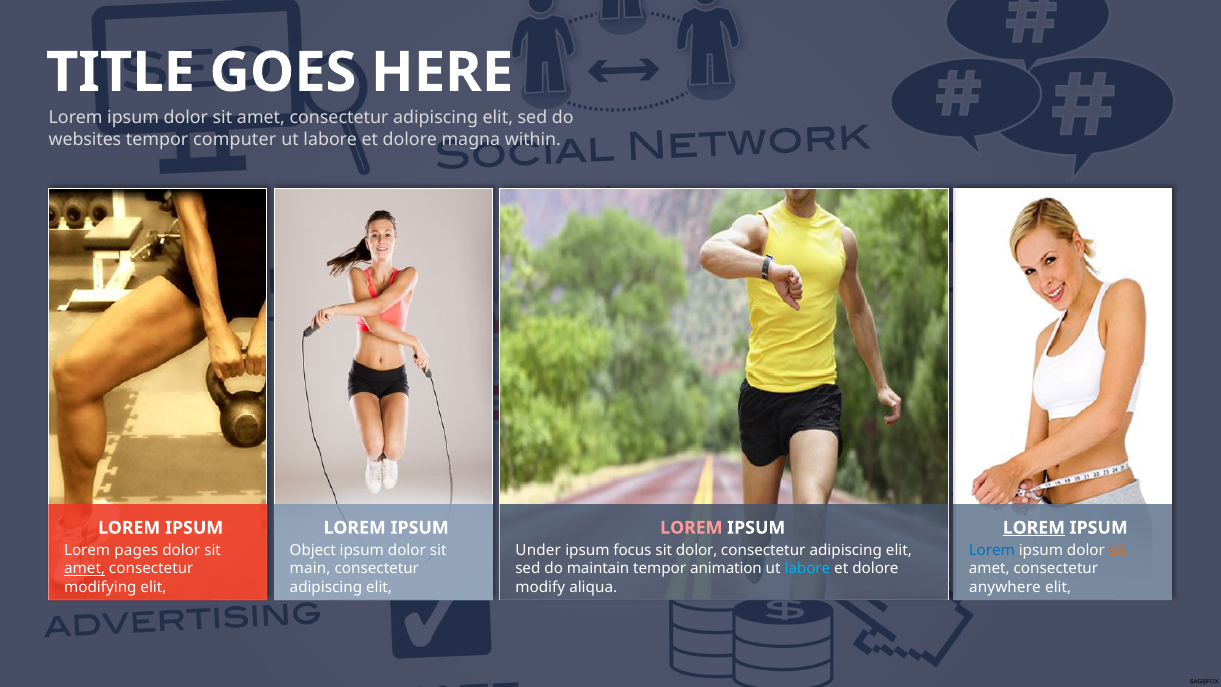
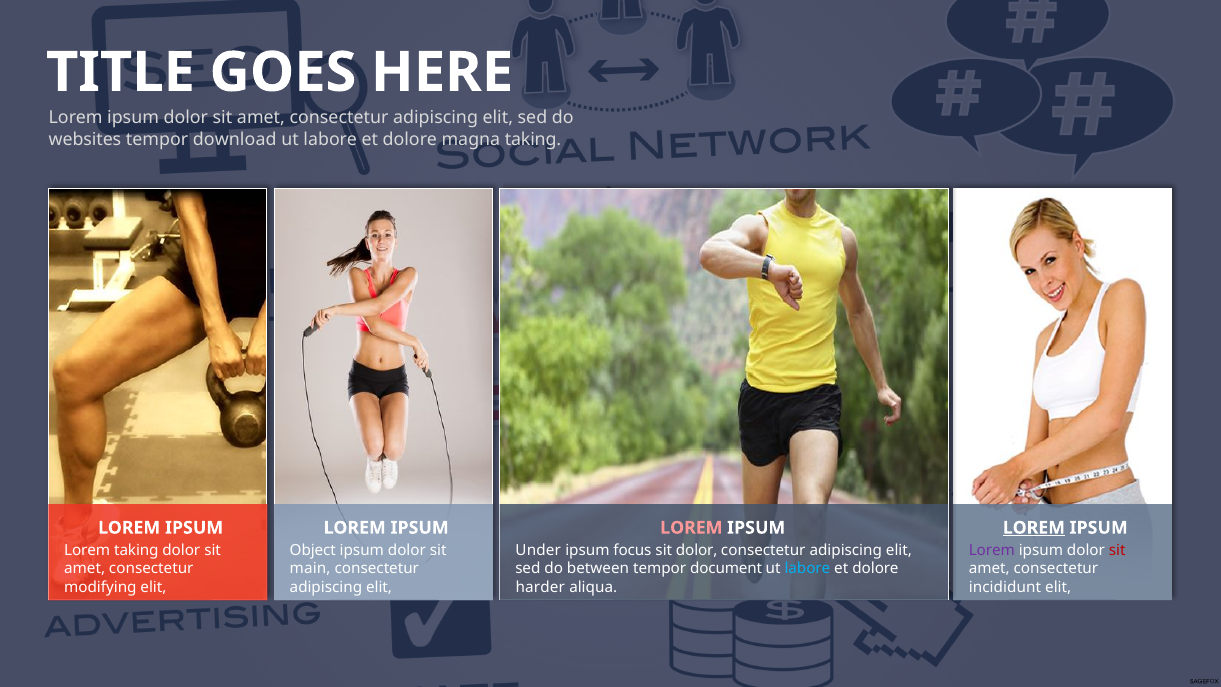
computer: computer -> download
magna within: within -> taking
Lorem pages: pages -> taking
Lorem at (992, 550) colour: blue -> purple
sit at (1117, 550) colour: orange -> red
amet at (85, 569) underline: present -> none
maintain: maintain -> between
animation: animation -> document
modify: modify -> harder
anywhere: anywhere -> incididunt
